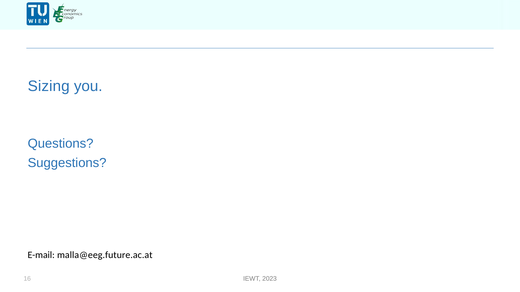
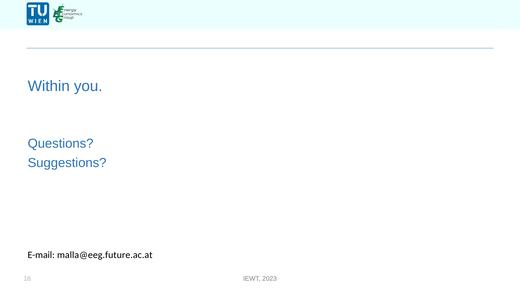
Sizing: Sizing -> Within
